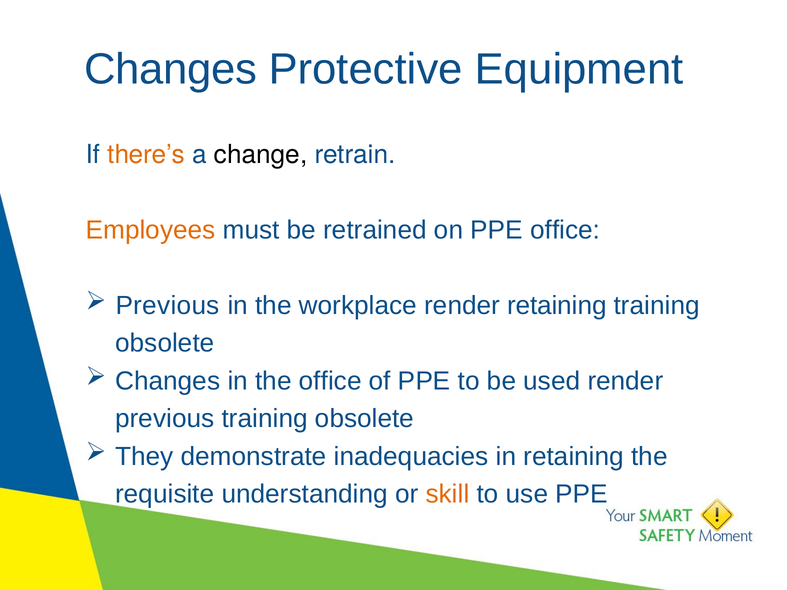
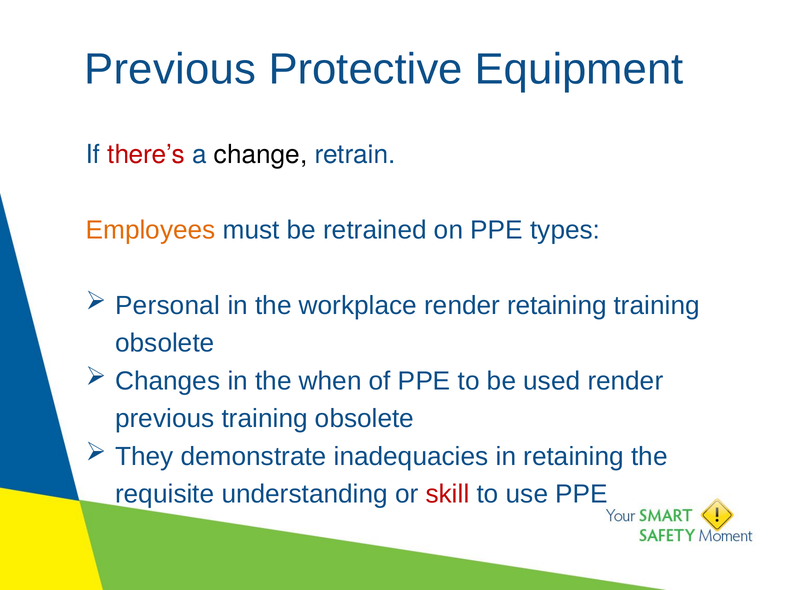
Changes at (171, 70): Changes -> Previous
there’s colour: orange -> red
PPE office: office -> types
Previous at (168, 306): Previous -> Personal
the office: office -> when
skill colour: orange -> red
